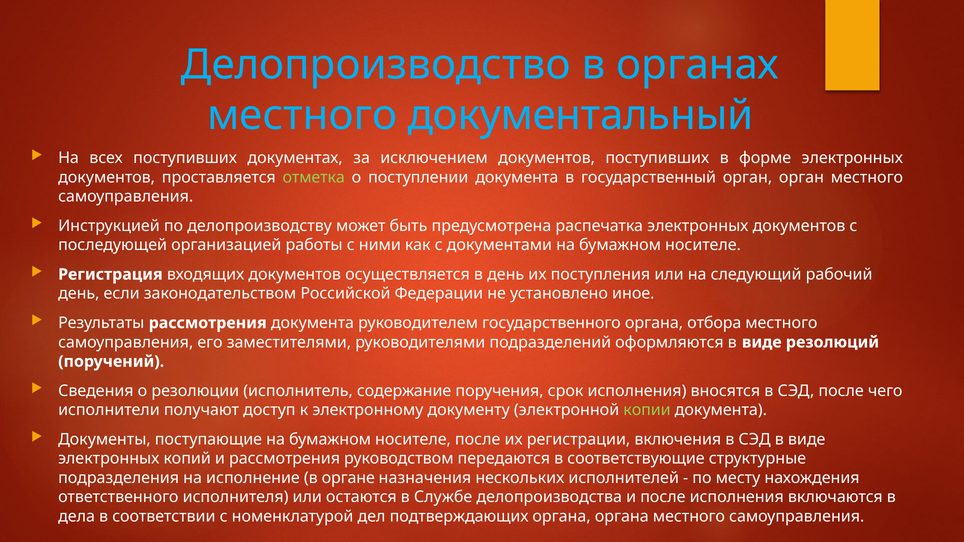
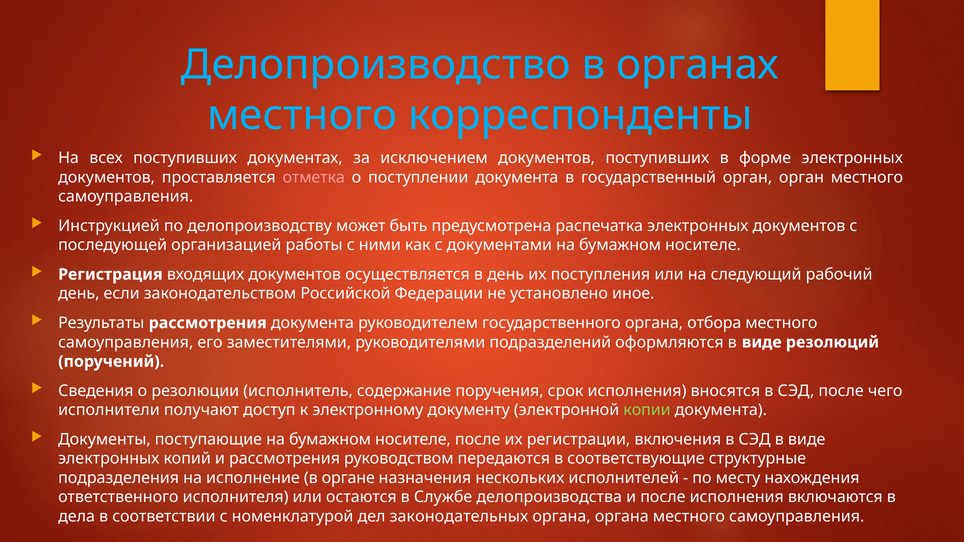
документальный: документальный -> корреспонденты
отметка colour: light green -> pink
подтверждающих: подтверждающих -> законодательных
